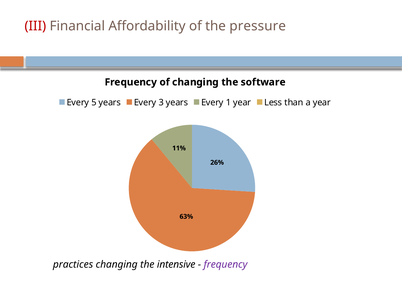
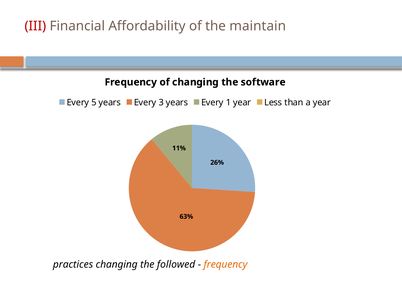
pressure: pressure -> maintain
intensive: intensive -> followed
frequency at (226, 264) colour: purple -> orange
